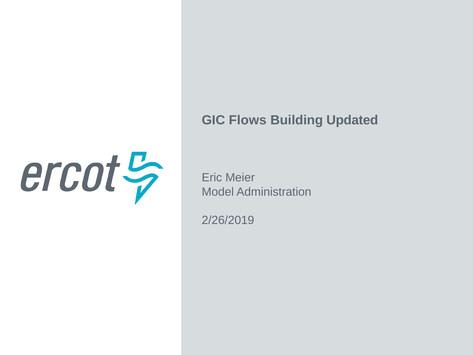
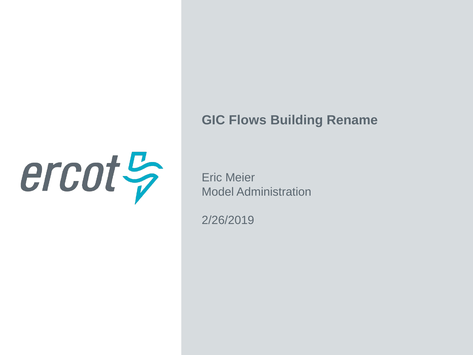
Updated: Updated -> Rename
